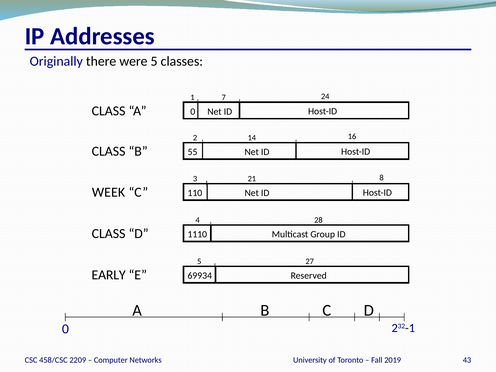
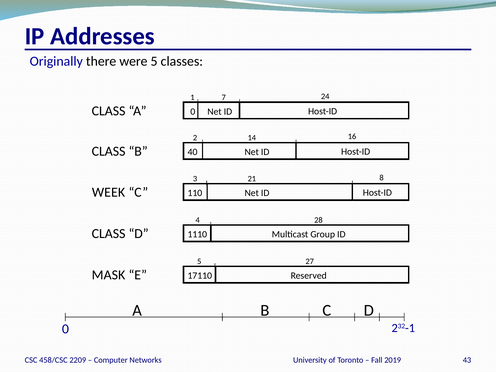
55: 55 -> 40
EARLY: EARLY -> MASK
69934: 69934 -> 17110
